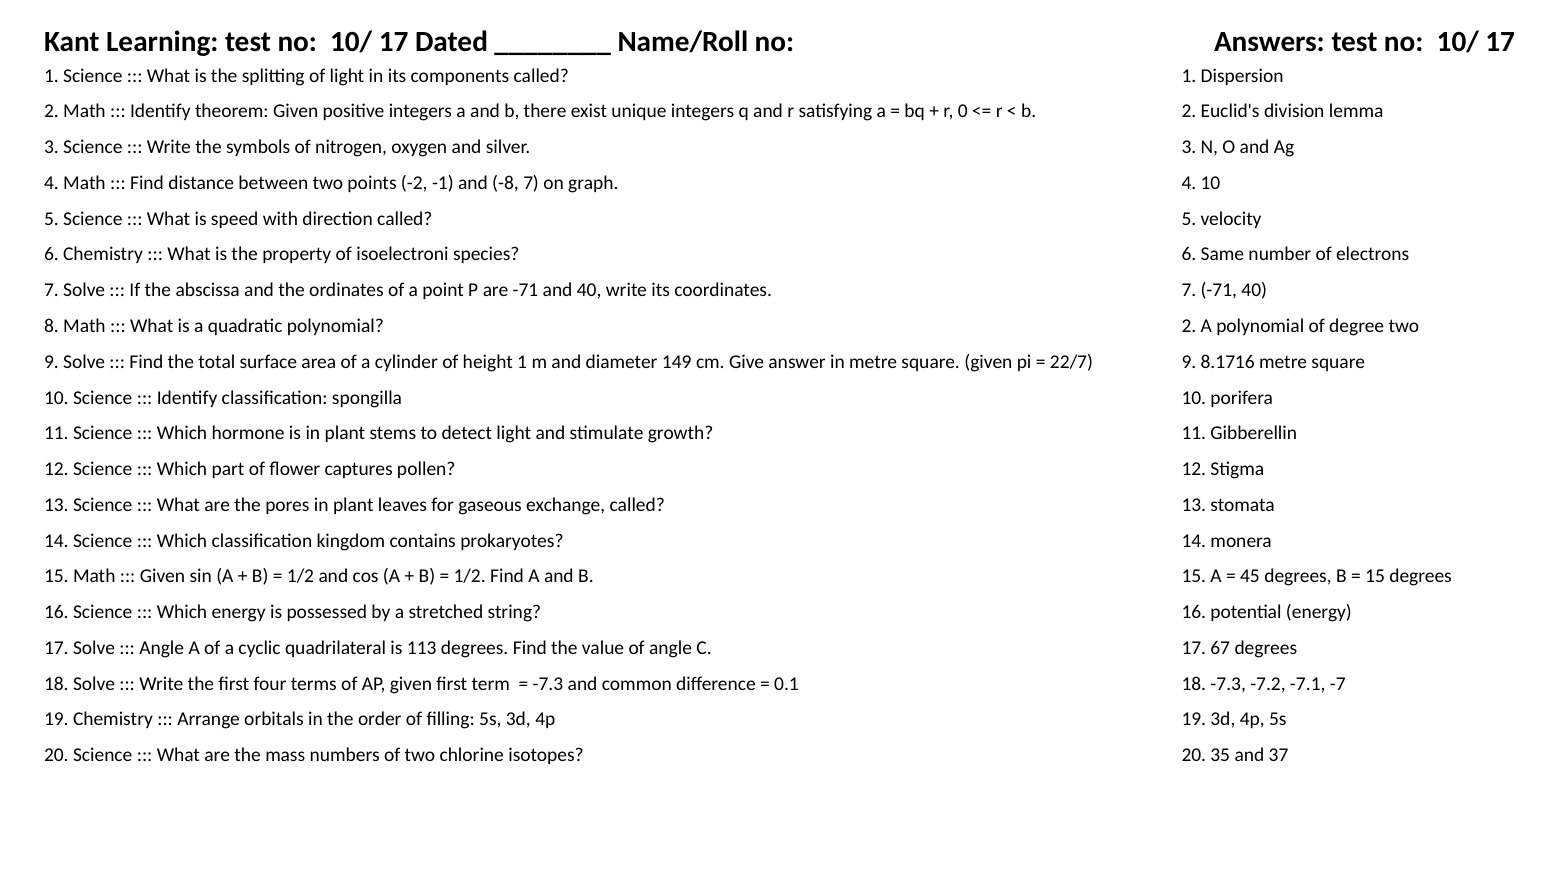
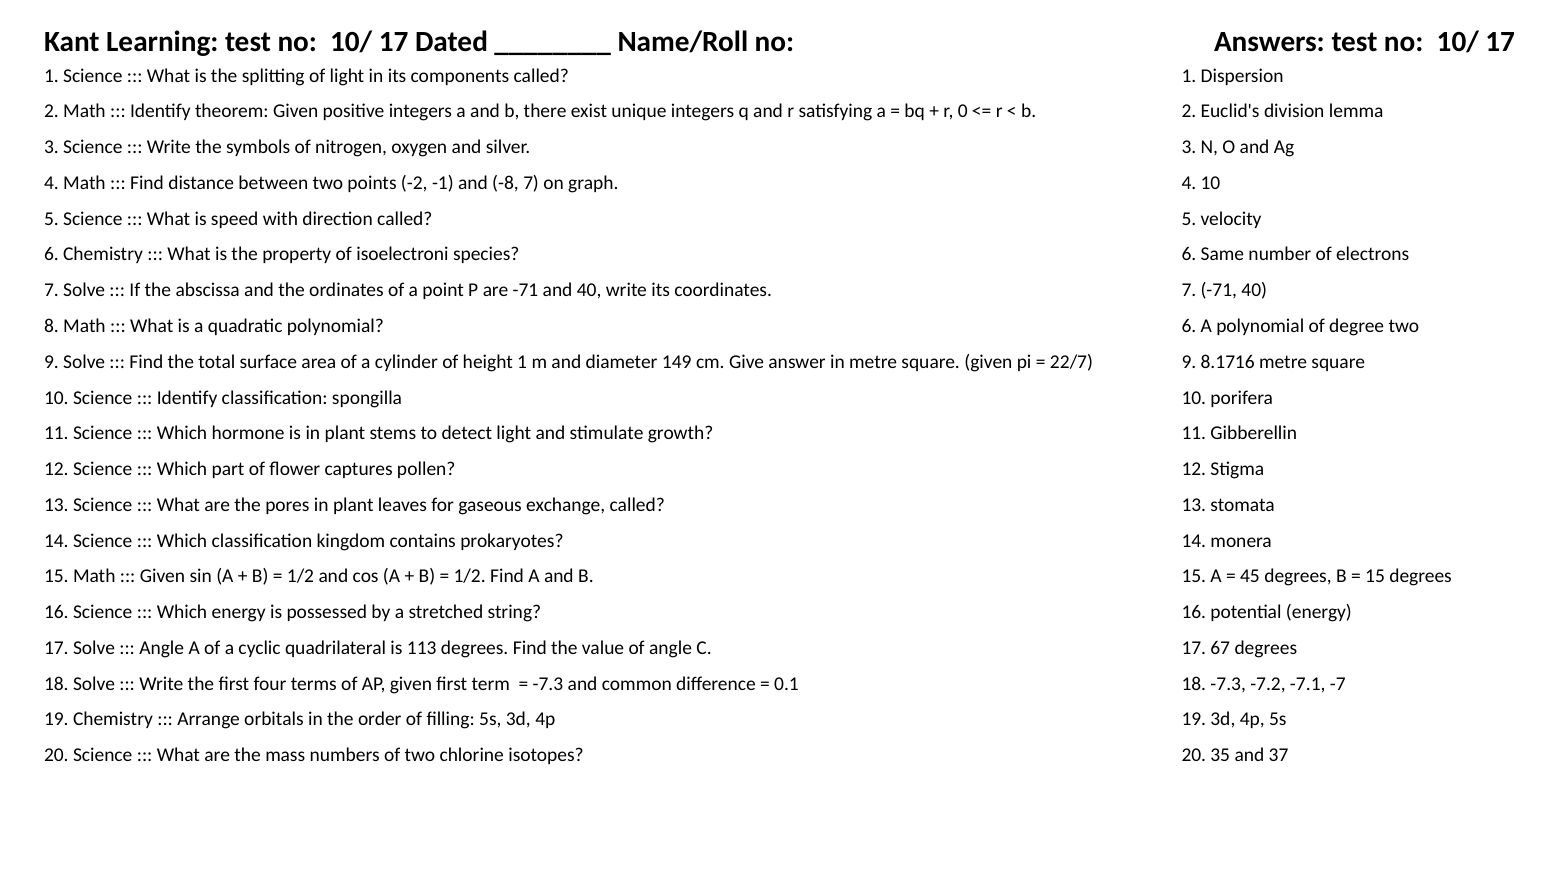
polynomial 2: 2 -> 6
